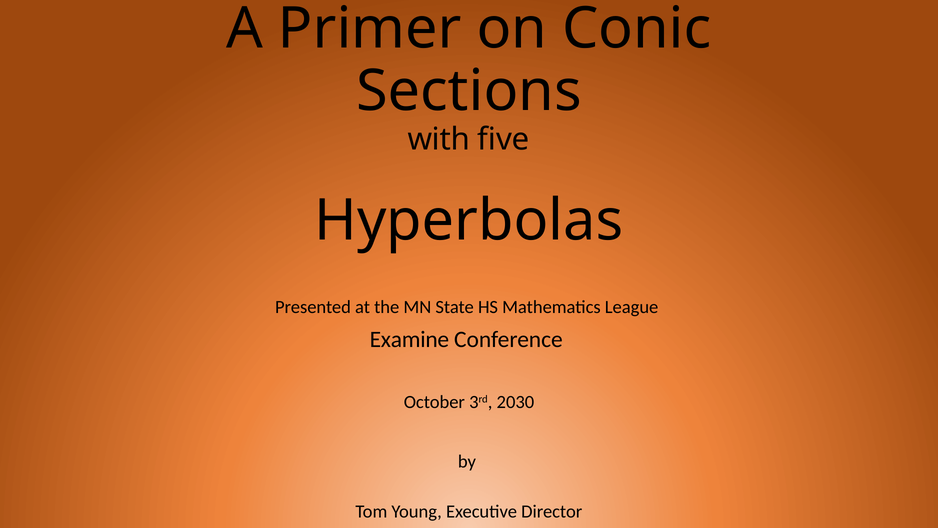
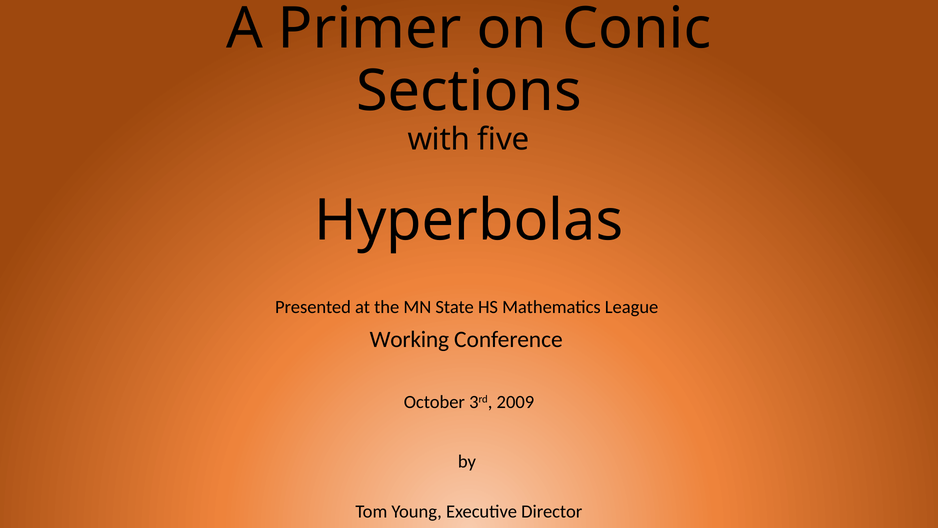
Examine: Examine -> Working
2030: 2030 -> 2009
